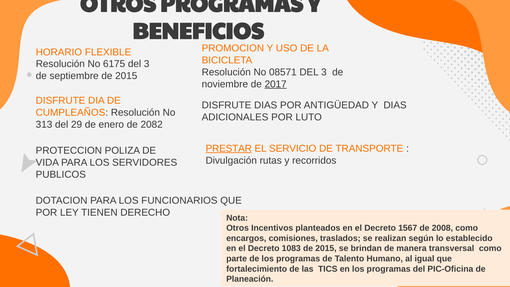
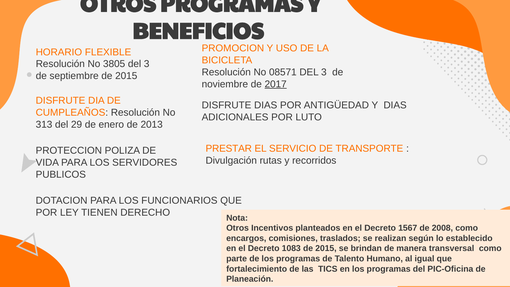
6175: 6175 -> 3805
2082: 2082 -> 2013
PRESTAR underline: present -> none
